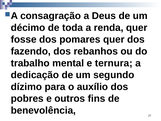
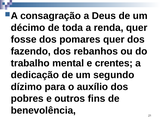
ternura: ternura -> crentes
